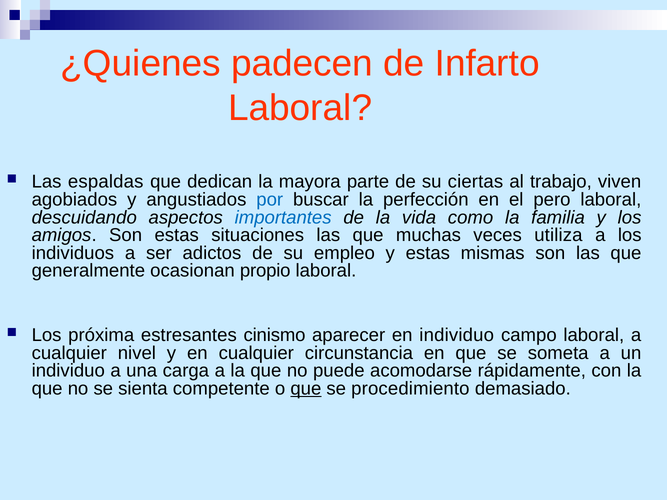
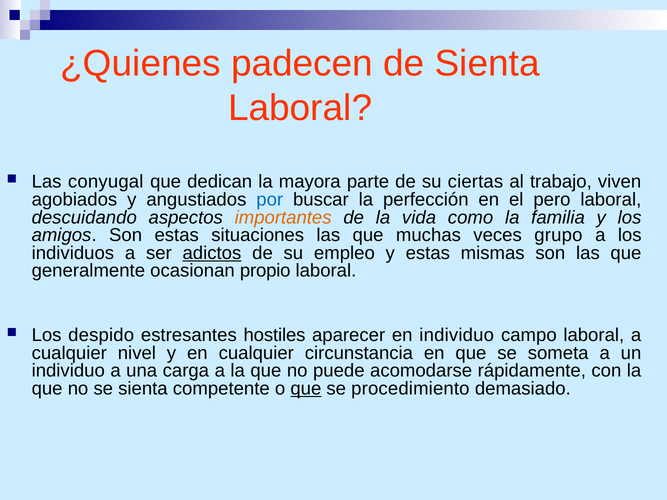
de Infarto: Infarto -> Sienta
espaldas: espaldas -> conyugal
importantes colour: blue -> orange
utiliza: utiliza -> grupo
adictos underline: none -> present
próxima: próxima -> despido
cinismo: cinismo -> hostiles
